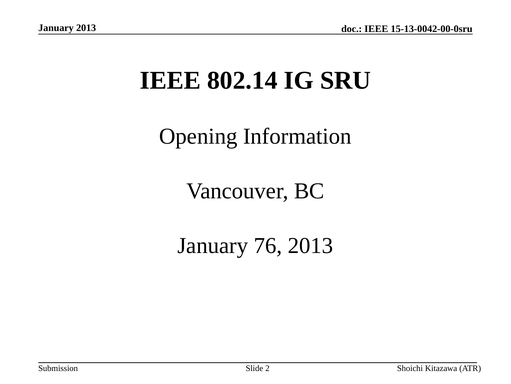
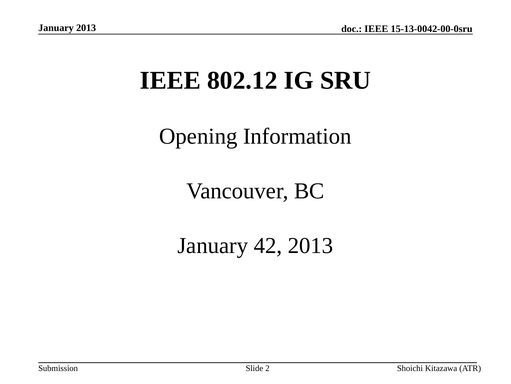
802.14: 802.14 -> 802.12
76: 76 -> 42
